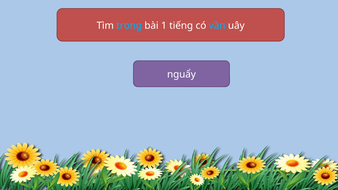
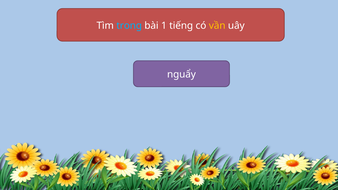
vần colour: light blue -> yellow
